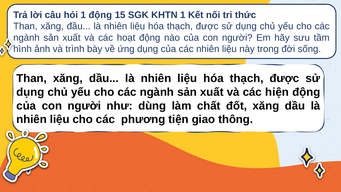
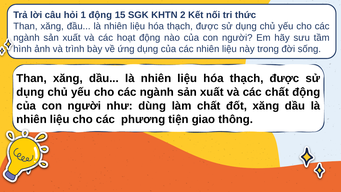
KHTN 1: 1 -> 2
các hiện: hiện -> chất
